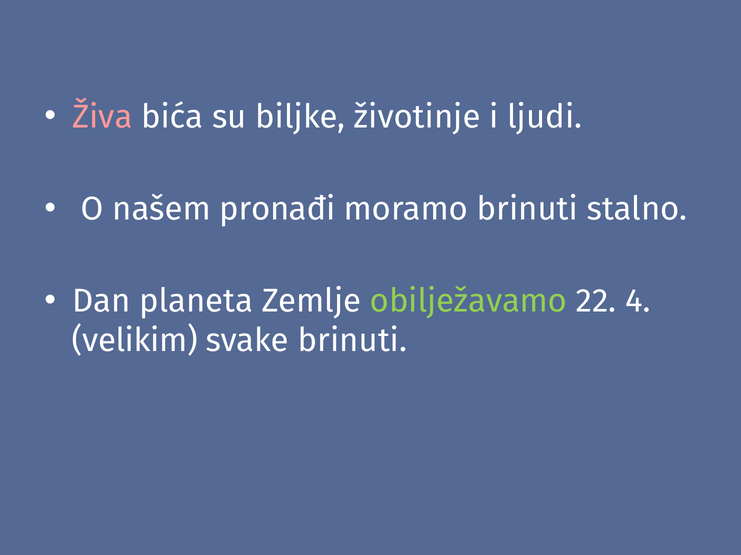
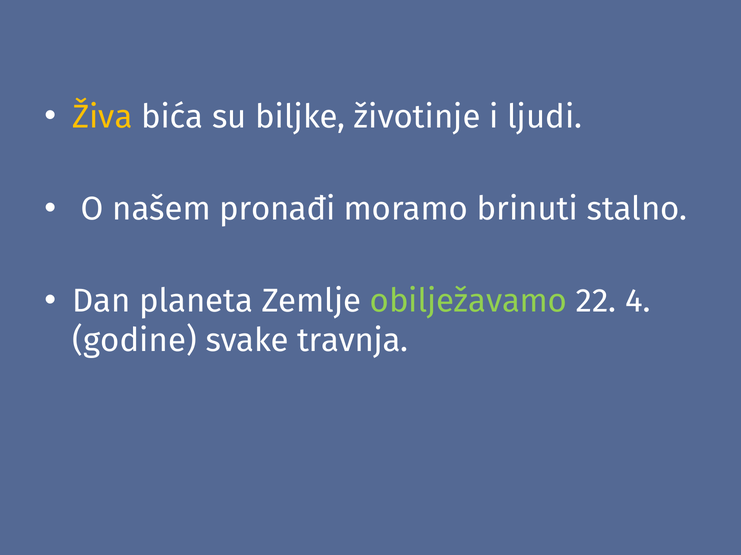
Živa colour: pink -> yellow
velikim: velikim -> godine
svake brinuti: brinuti -> travnja
